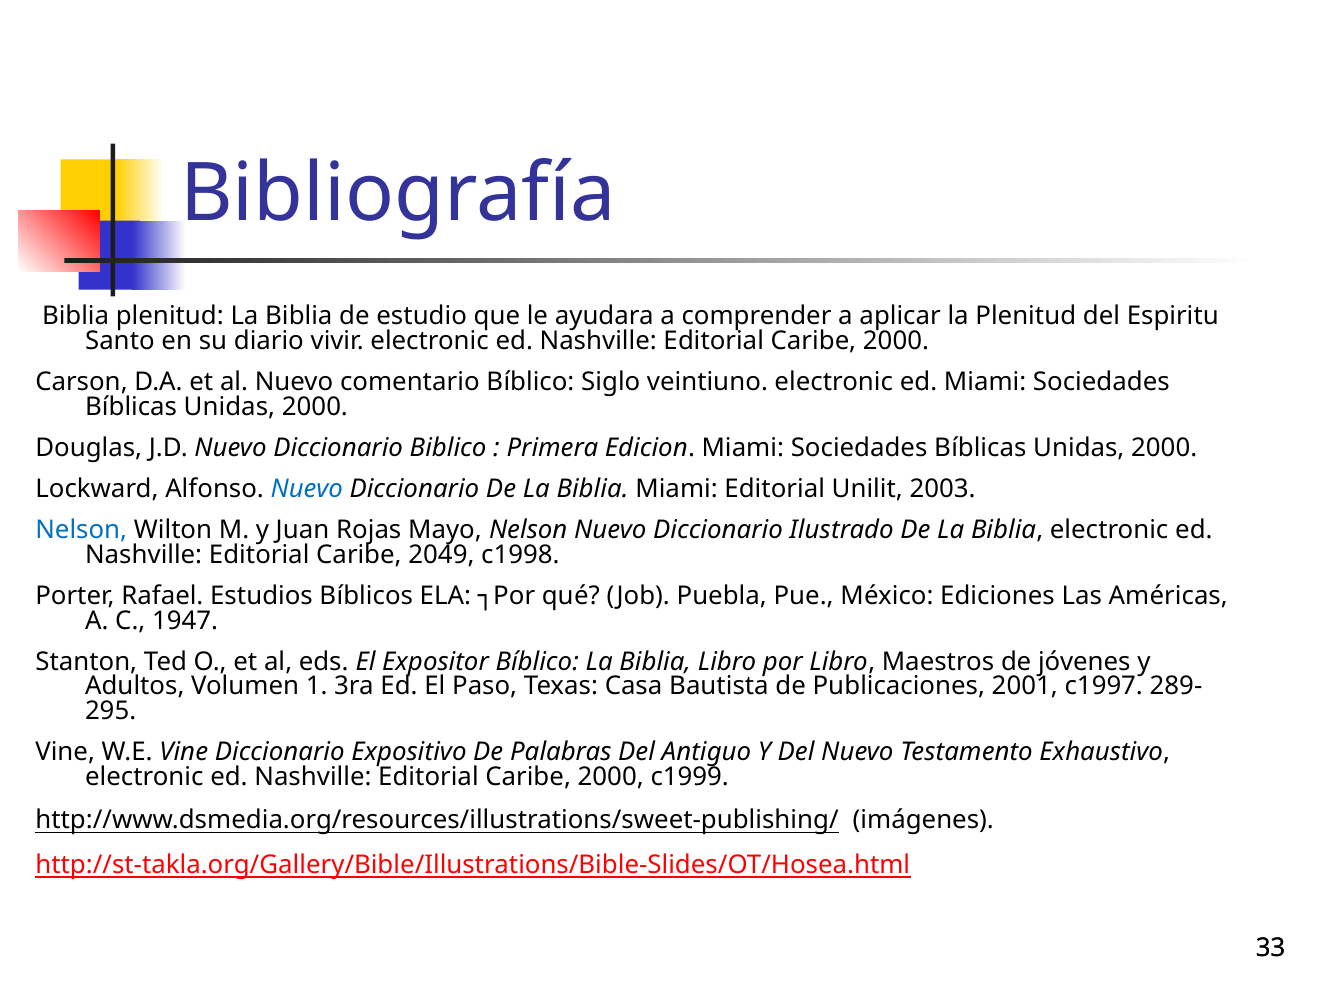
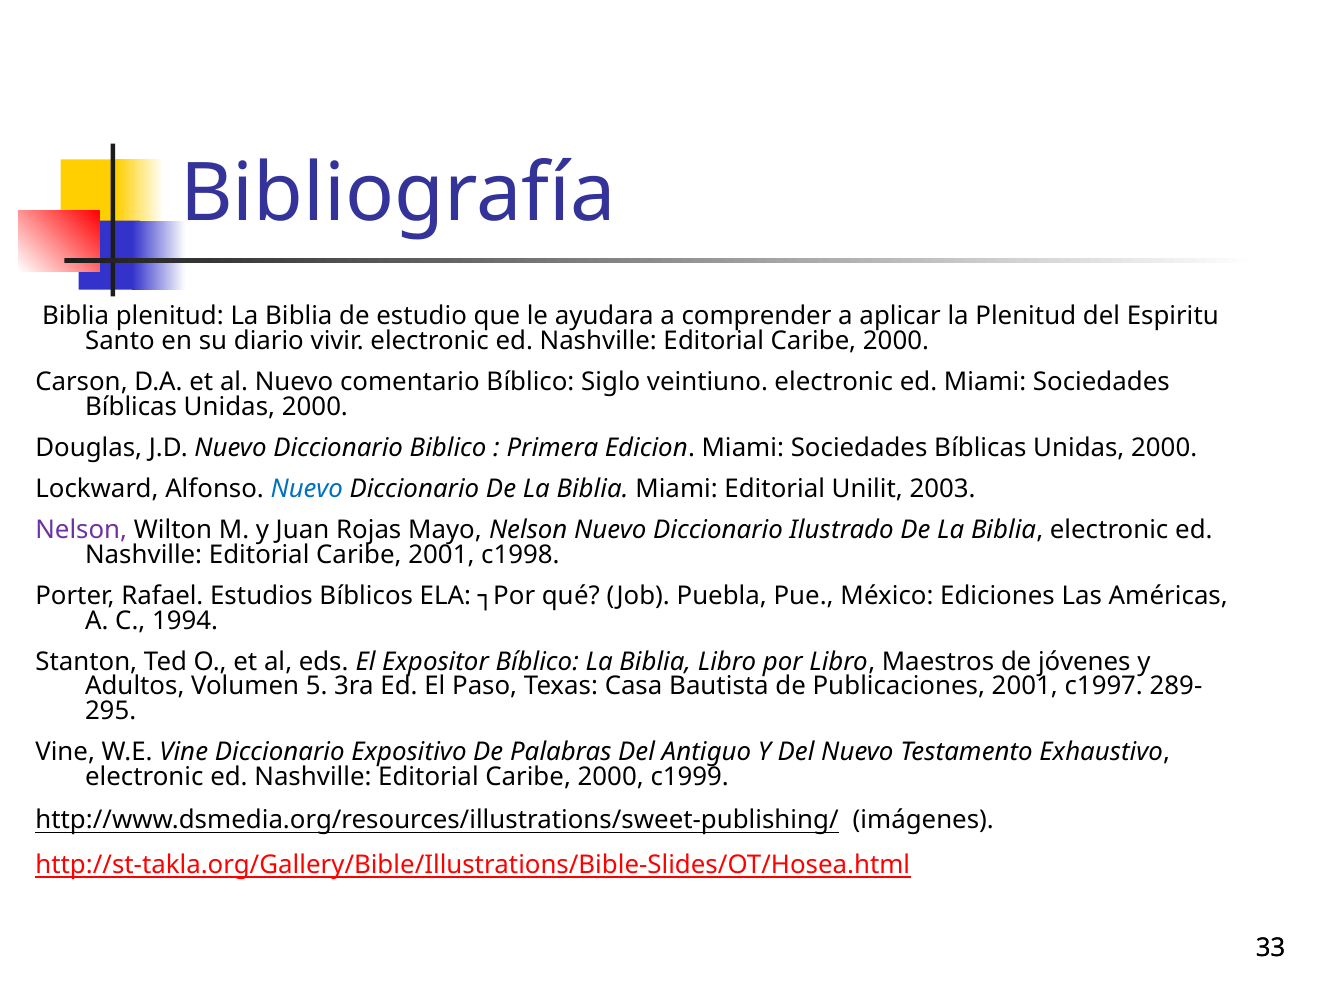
Nelson at (81, 530) colour: blue -> purple
Caribe 2049: 2049 -> 2001
1947: 1947 -> 1994
1: 1 -> 5
